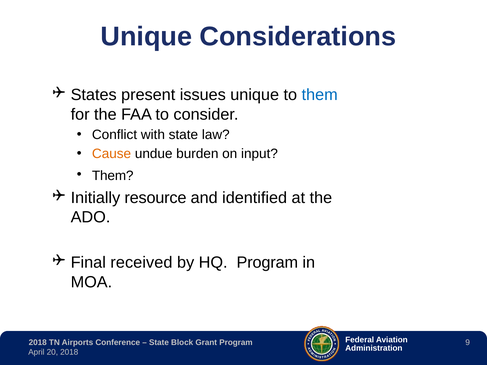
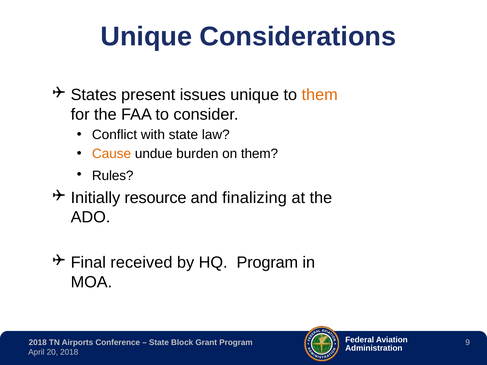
them at (320, 95) colour: blue -> orange
on input: input -> them
Them at (113, 176): Them -> Rules
identified: identified -> finalizing
